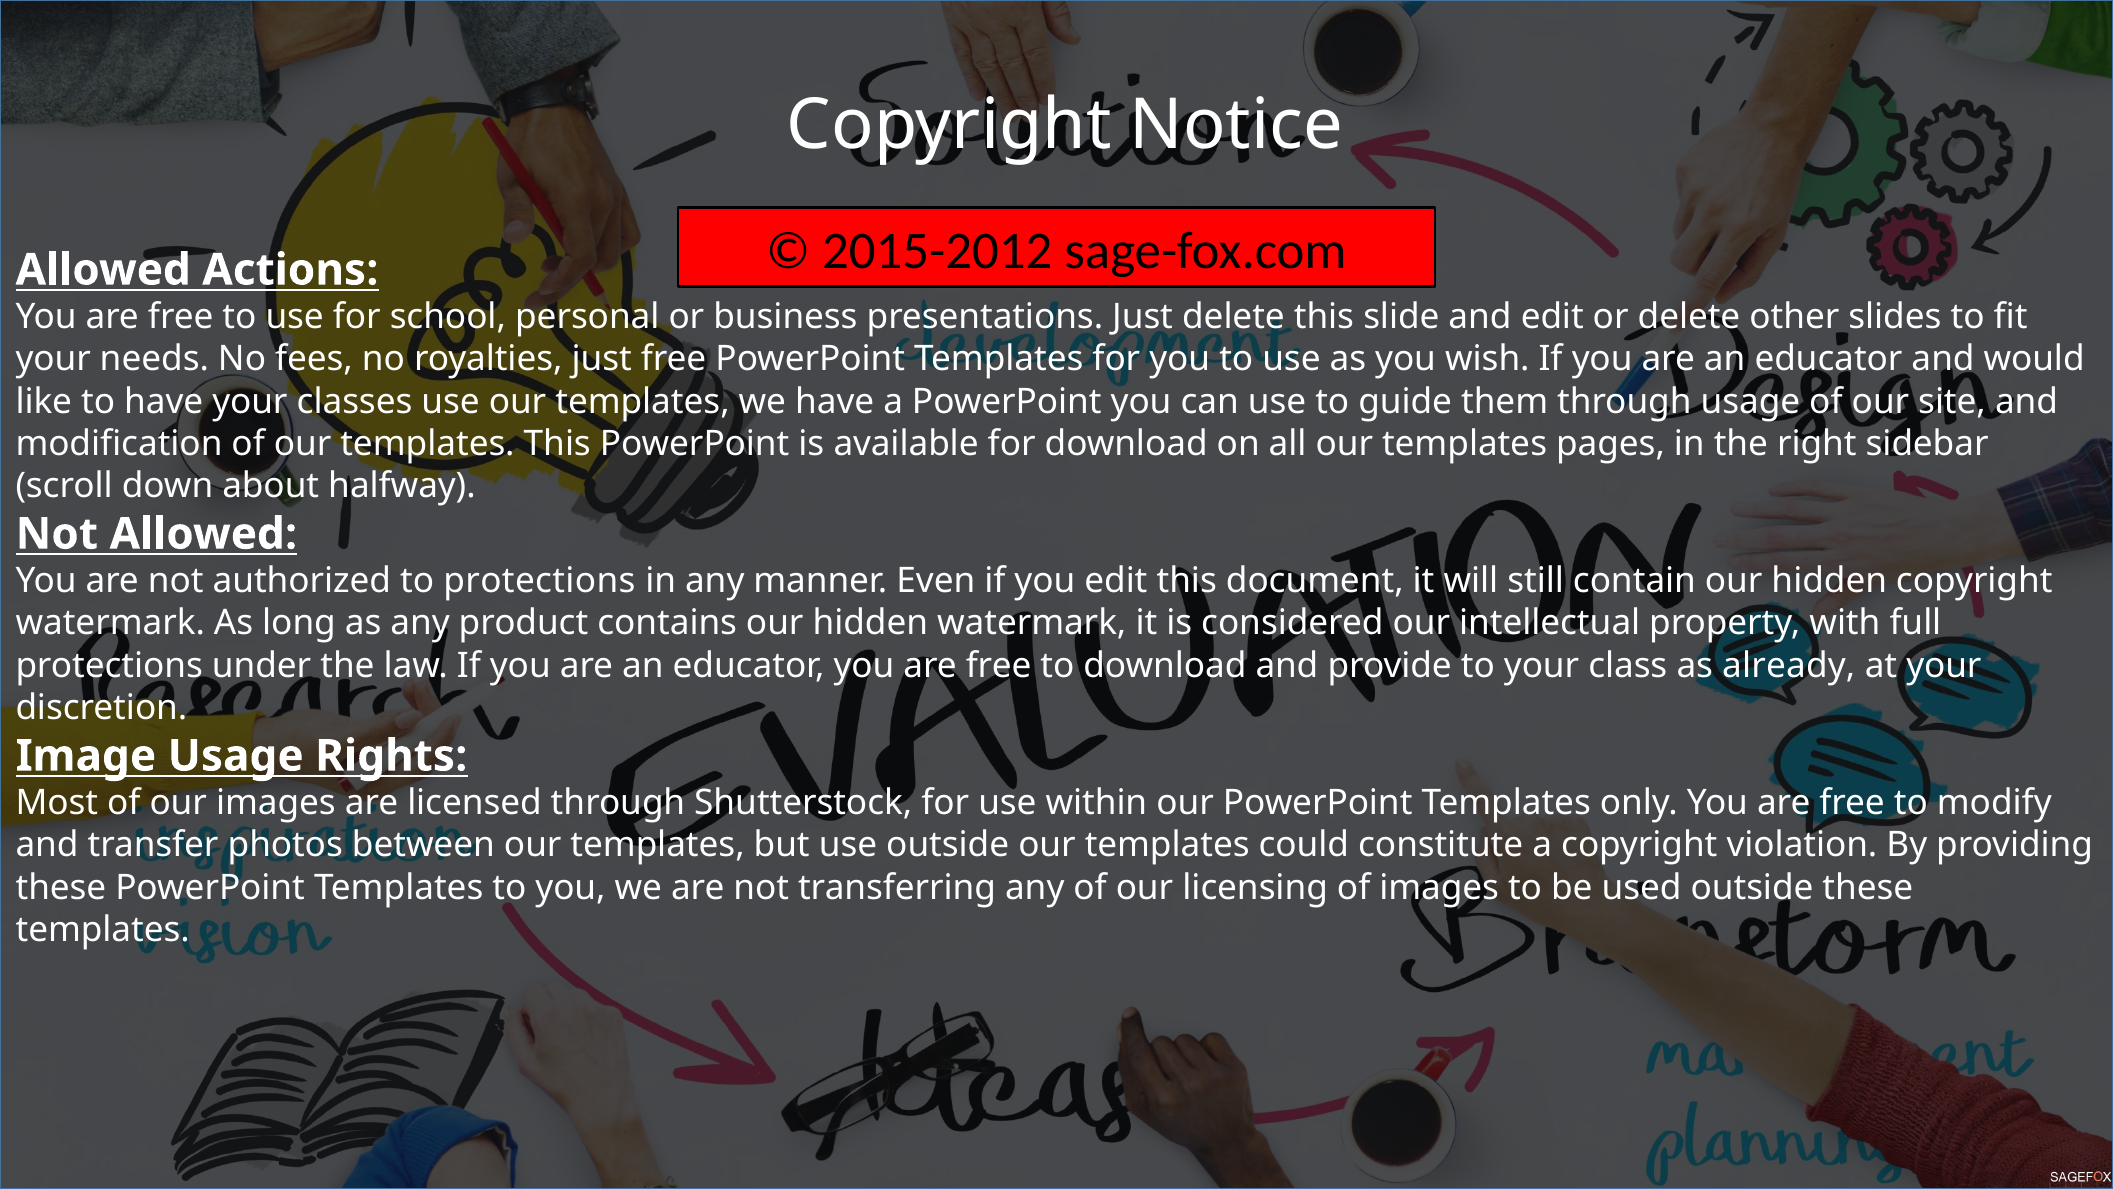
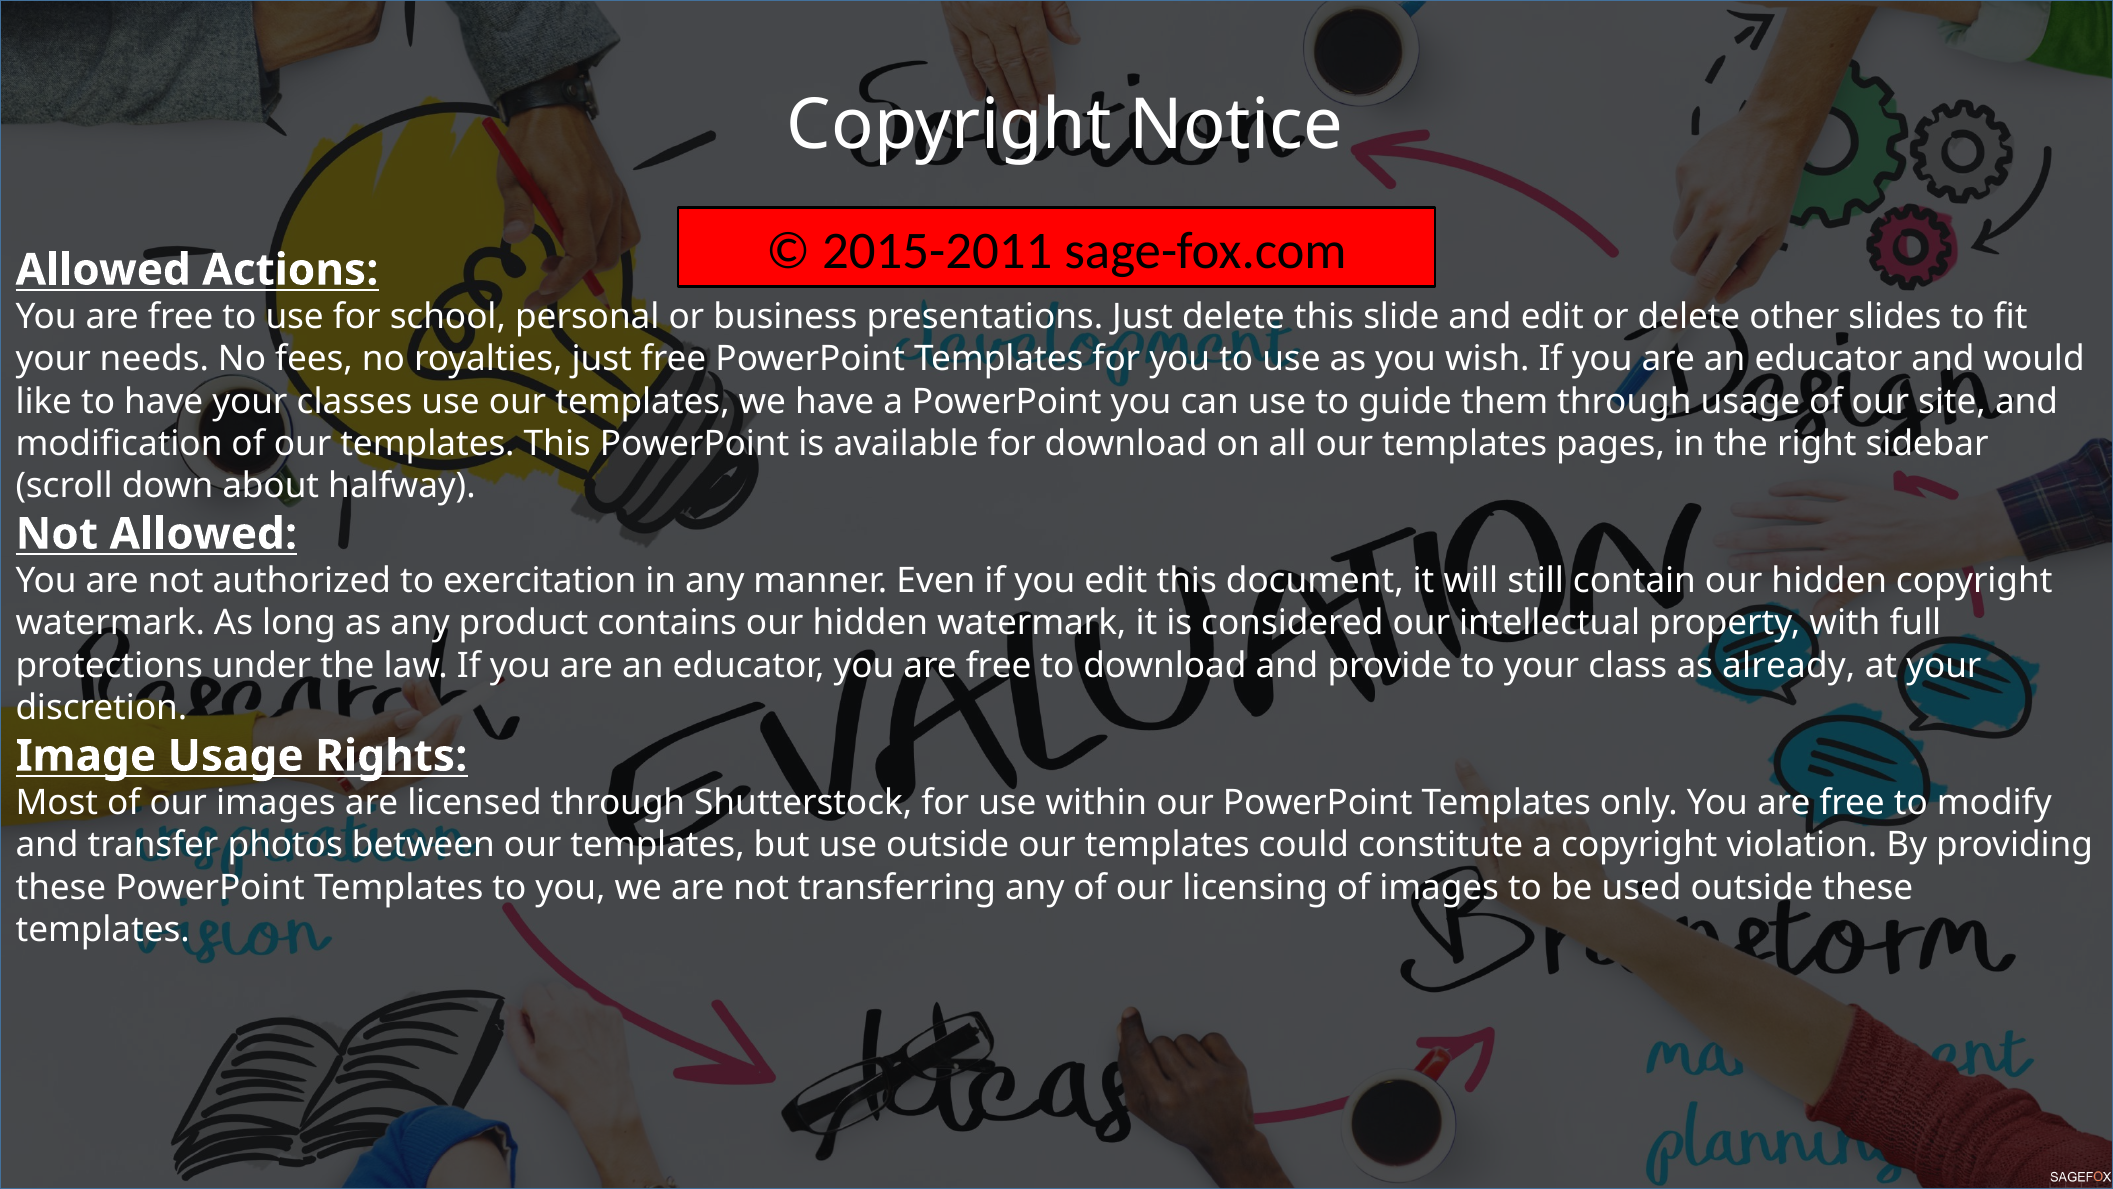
2015-2012: 2015-2012 -> 2015-2011
to protections: protections -> exercitation
